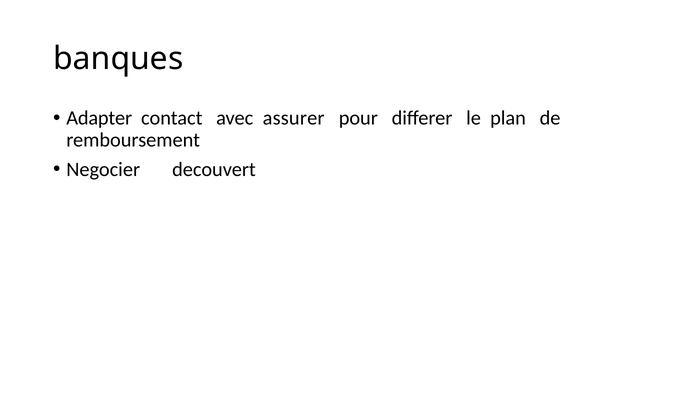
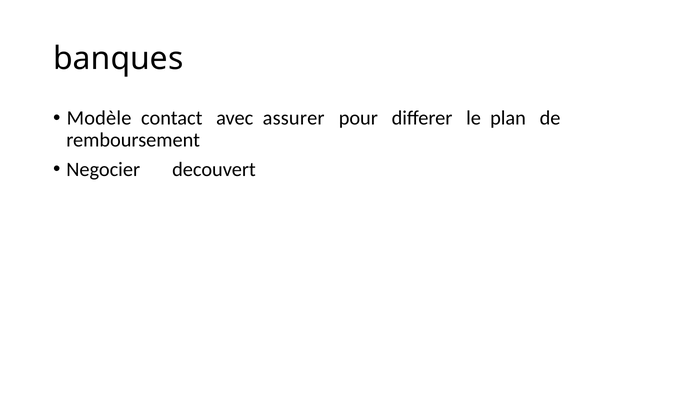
Adapter: Adapter -> Modèle
